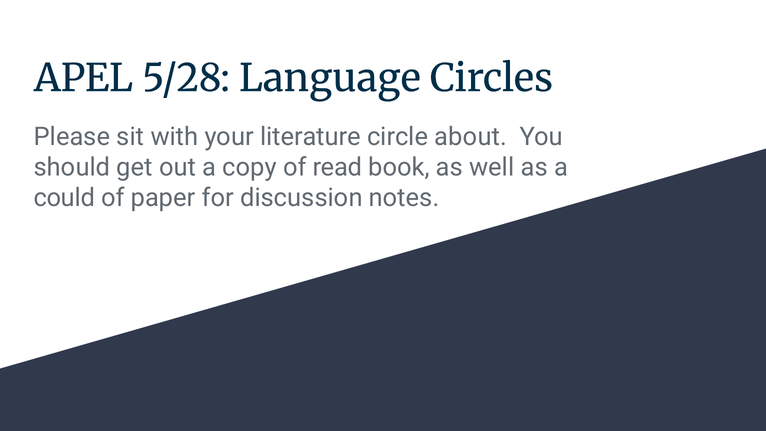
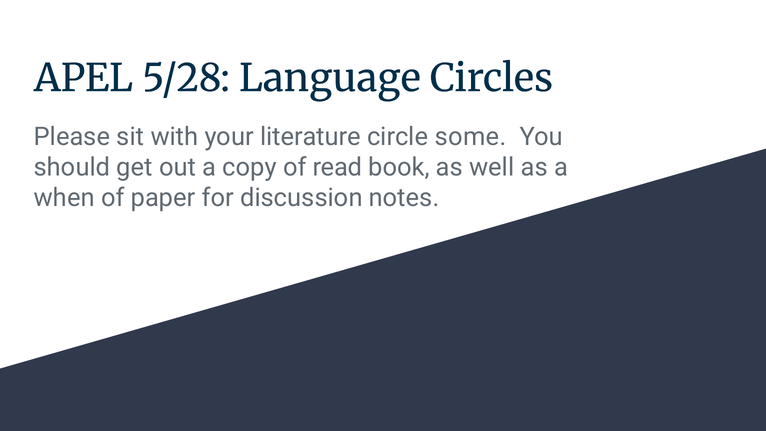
about: about -> some
could: could -> when
